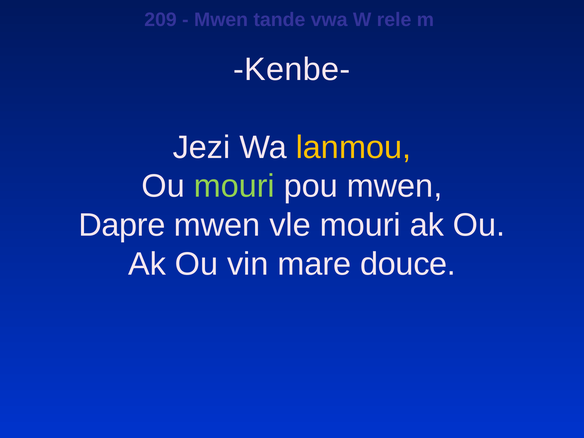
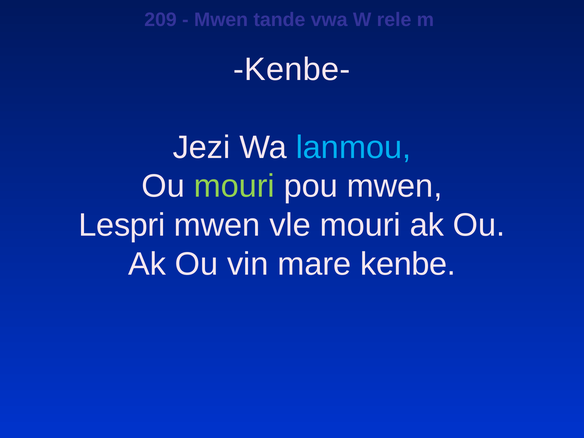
lanmou colour: yellow -> light blue
Dapre: Dapre -> Lespri
douce: douce -> kenbe
